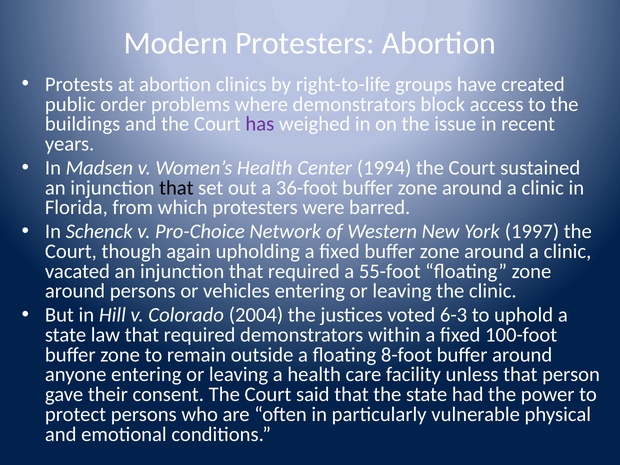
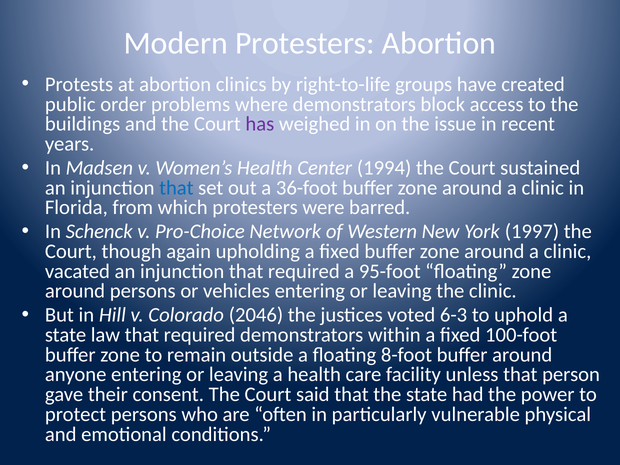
that at (176, 188) colour: black -> blue
55-foot: 55-foot -> 95-foot
2004: 2004 -> 2046
